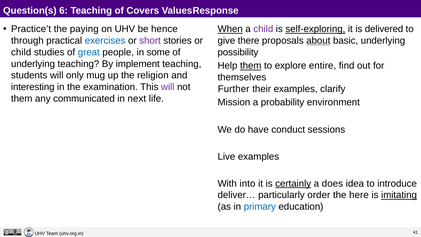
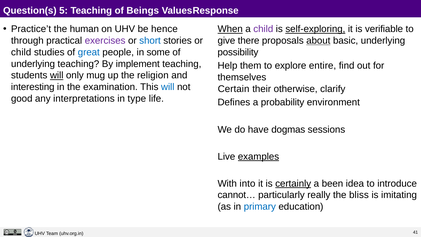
6: 6 -> 5
Covers: Covers -> Beings
paying: paying -> human
delivered: delivered -> verifiable
exercises colour: blue -> purple
short colour: purple -> blue
them at (251, 66) underline: present -> none
will at (57, 75) underline: none -> present
will at (168, 87) colour: purple -> blue
Further: Further -> Certain
their examples: examples -> otherwise
them at (22, 99): them -> good
communicated: communicated -> interpretations
next: next -> type
Mission: Mission -> Defines
conduct: conduct -> dogmas
examples at (258, 156) underline: none -> present
does: does -> been
deliver…: deliver… -> cannot…
order: order -> really
here: here -> bliss
imitating underline: present -> none
